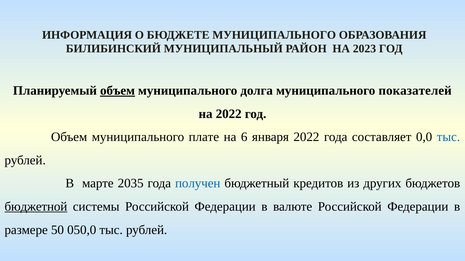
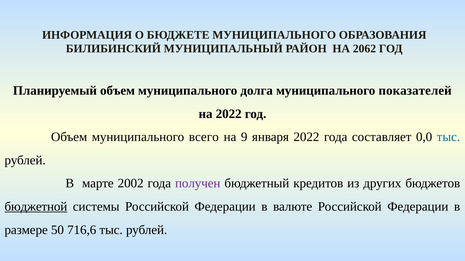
2023: 2023 -> 2062
объем at (118, 91) underline: present -> none
плате: плате -> всего
6: 6 -> 9
2035: 2035 -> 2002
получен colour: blue -> purple
050,0: 050,0 -> 716,6
